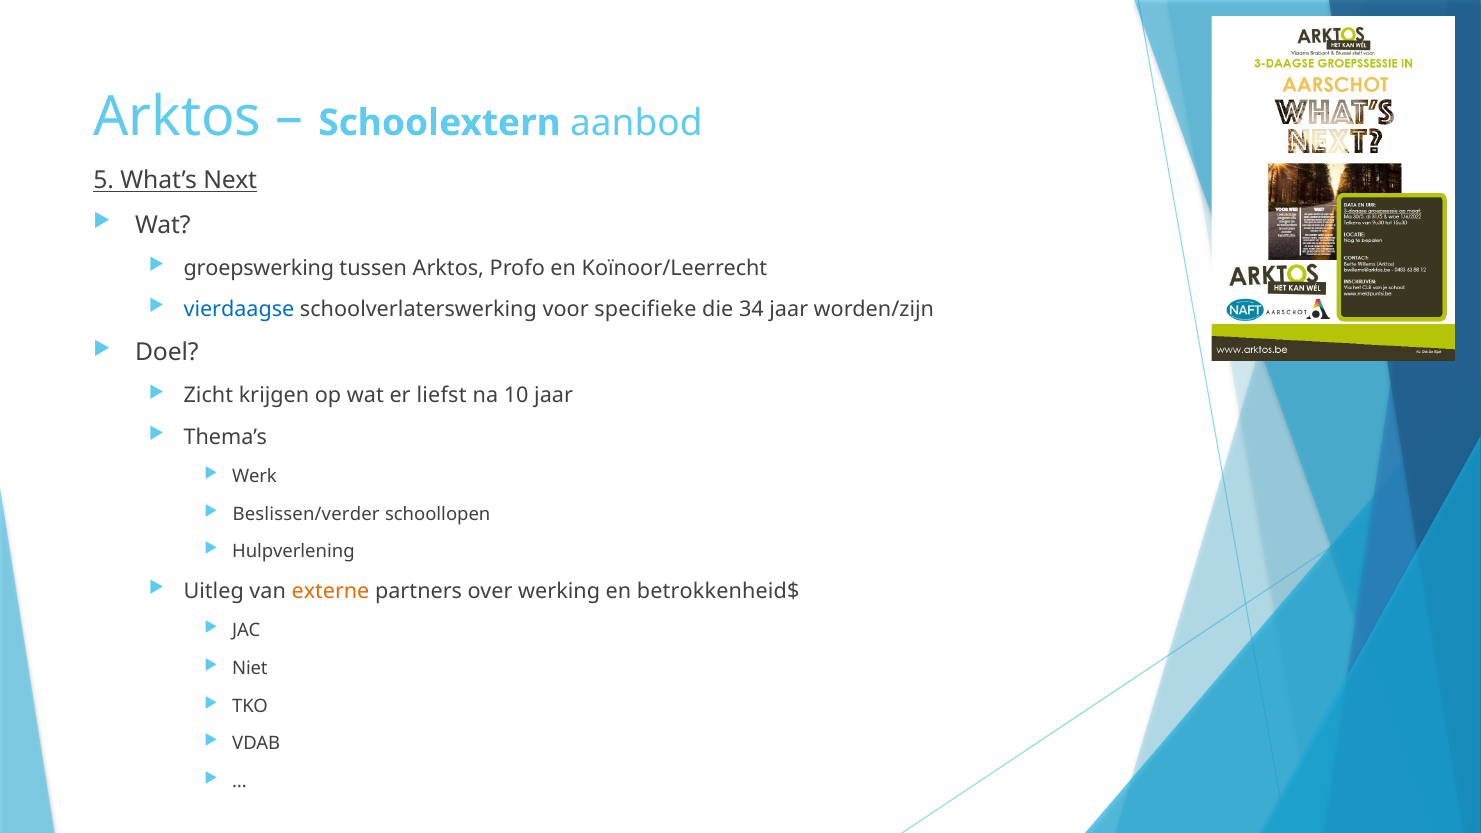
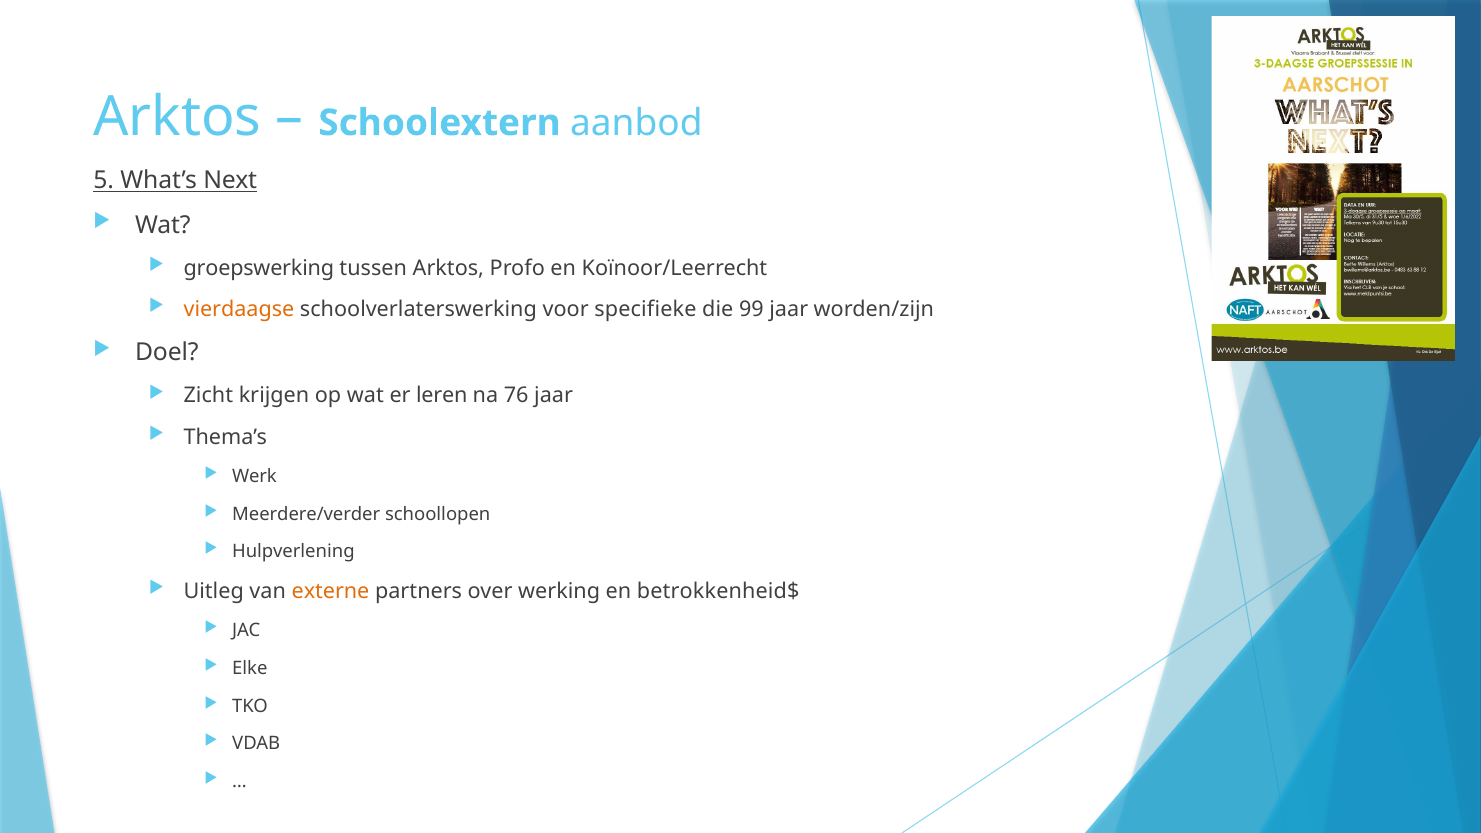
vierdaagse colour: blue -> orange
34: 34 -> 99
liefst: liefst -> leren
10: 10 -> 76
Beslissen/verder: Beslissen/verder -> Meerdere/verder
Niet: Niet -> Elke
